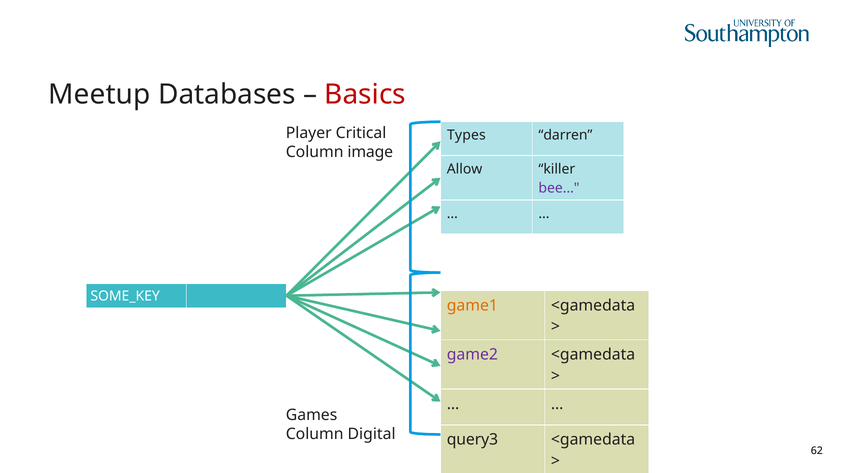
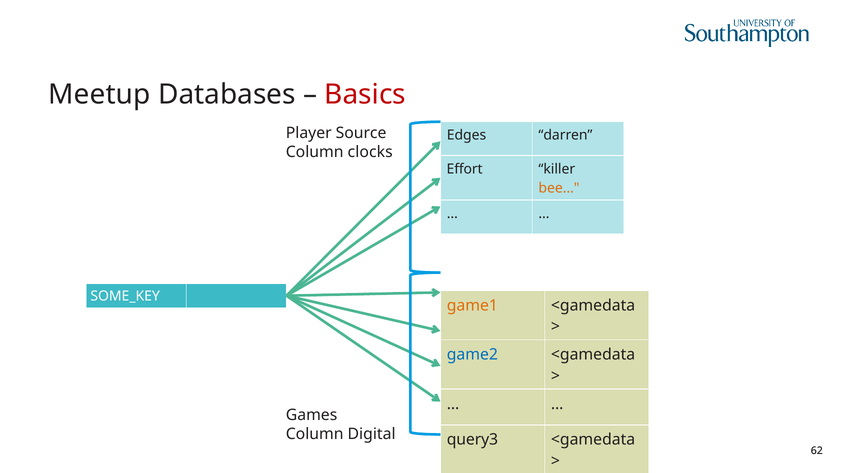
Critical: Critical -> Source
Types: Types -> Edges
image: image -> clocks
Allow: Allow -> Effort
bee… colour: purple -> orange
game2 colour: purple -> blue
